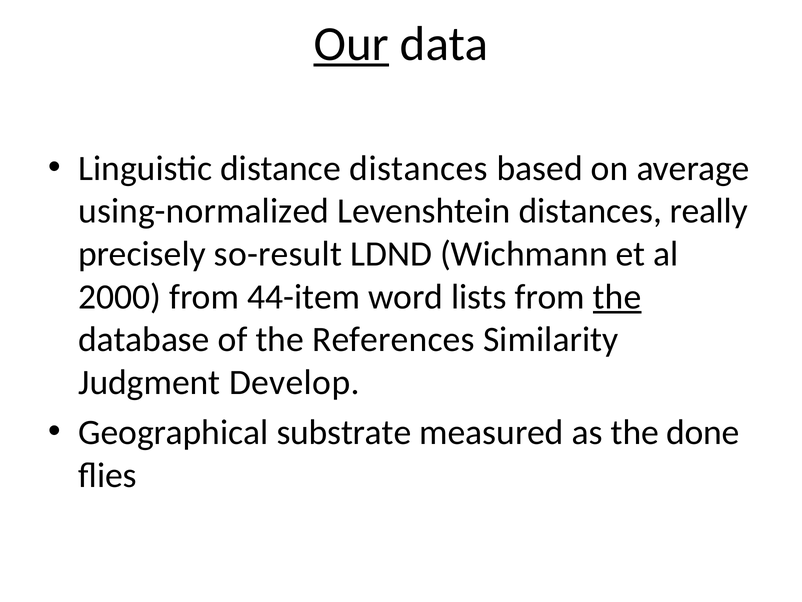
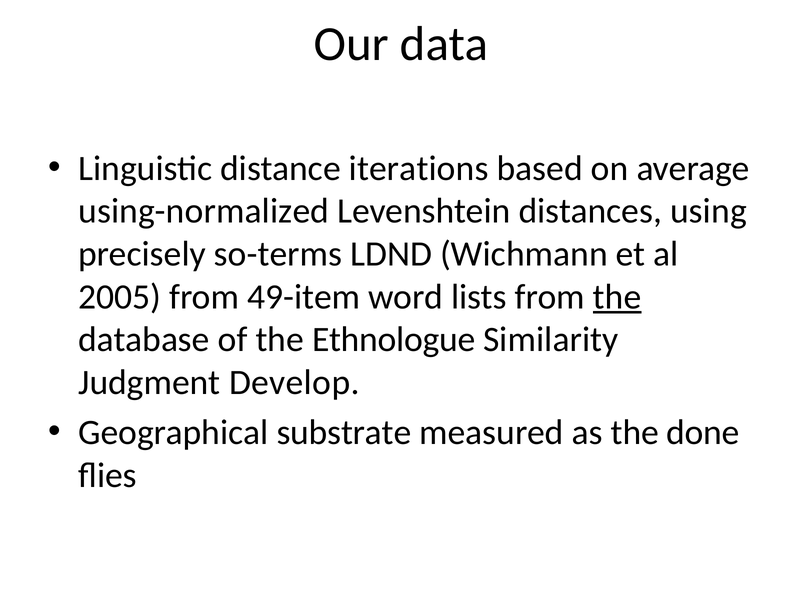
Our underline: present -> none
distance distances: distances -> iterations
really: really -> using
so-result: so-result -> so-terms
2000: 2000 -> 2005
44-item: 44-item -> 49-item
References: References -> Ethnologue
